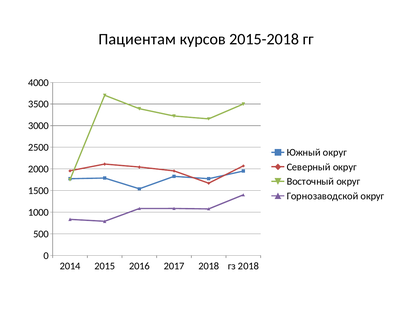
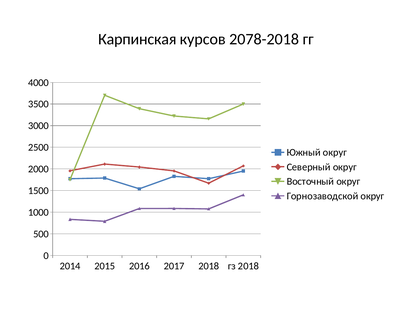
Пациентам: Пациентам -> Карпинская
2015-2018: 2015-2018 -> 2078-2018
